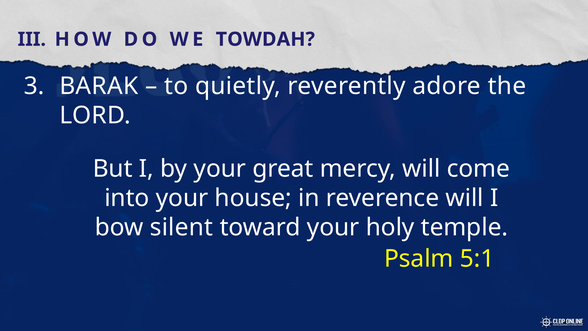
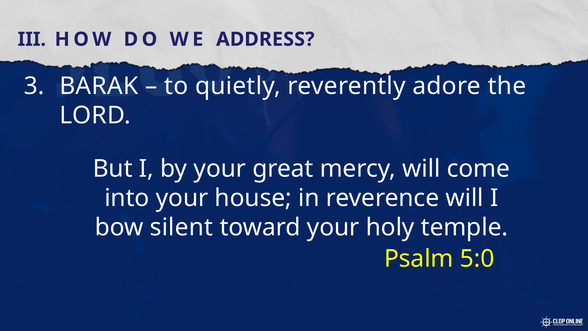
TOWDAH: TOWDAH -> ADDRESS
5:1: 5:1 -> 5:0
